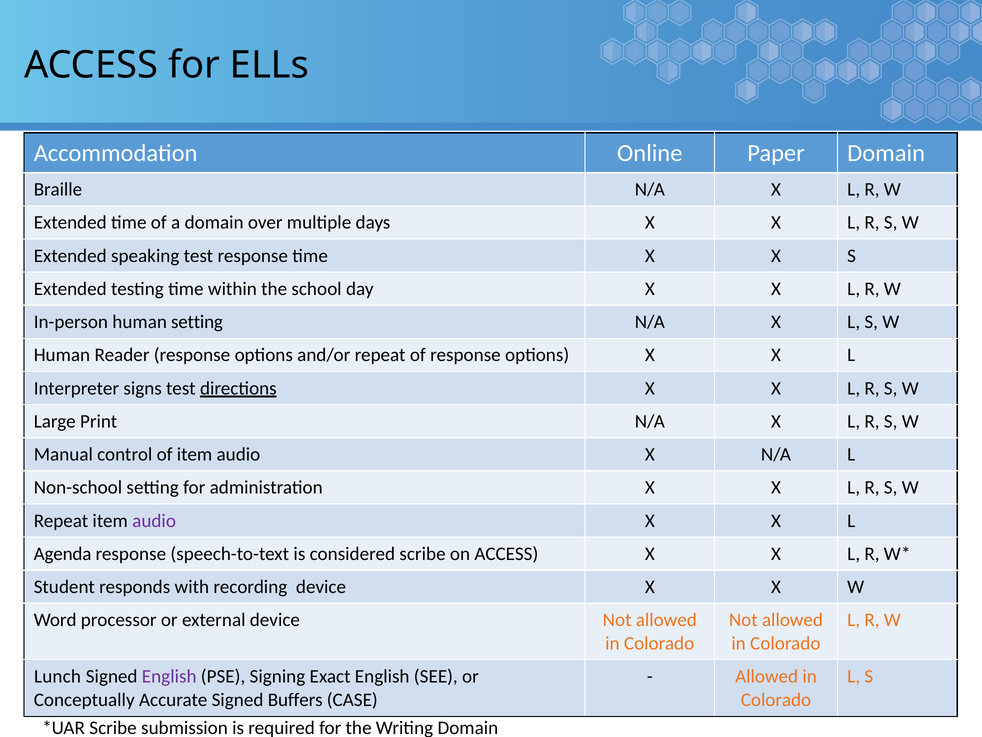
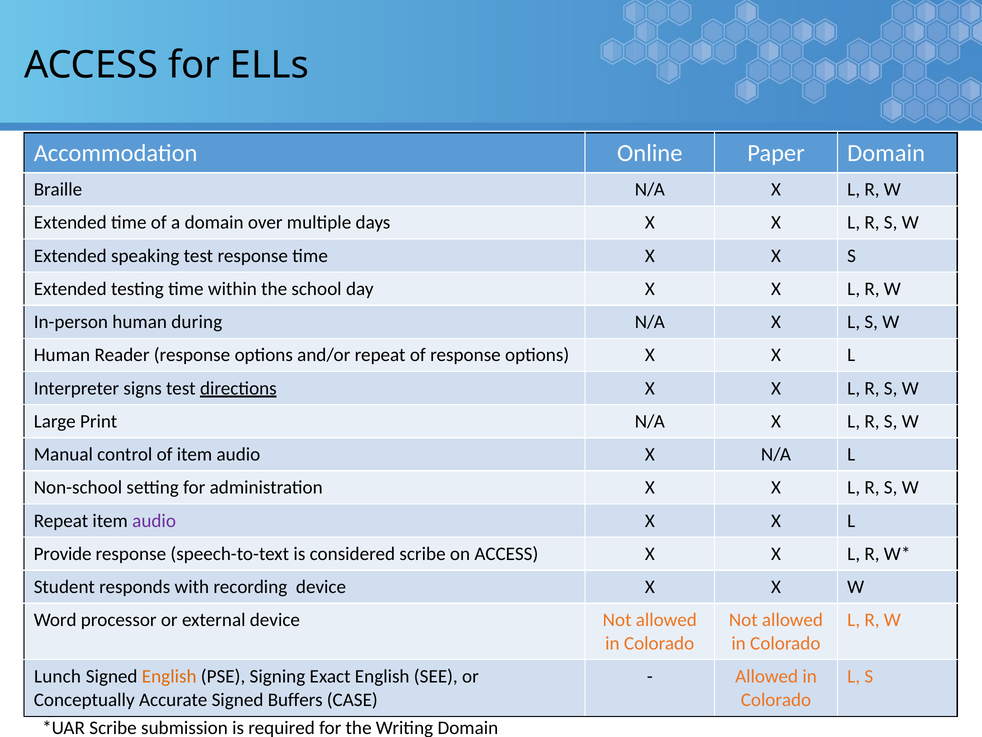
human setting: setting -> during
Agenda: Agenda -> Provide
English at (169, 676) colour: purple -> orange
